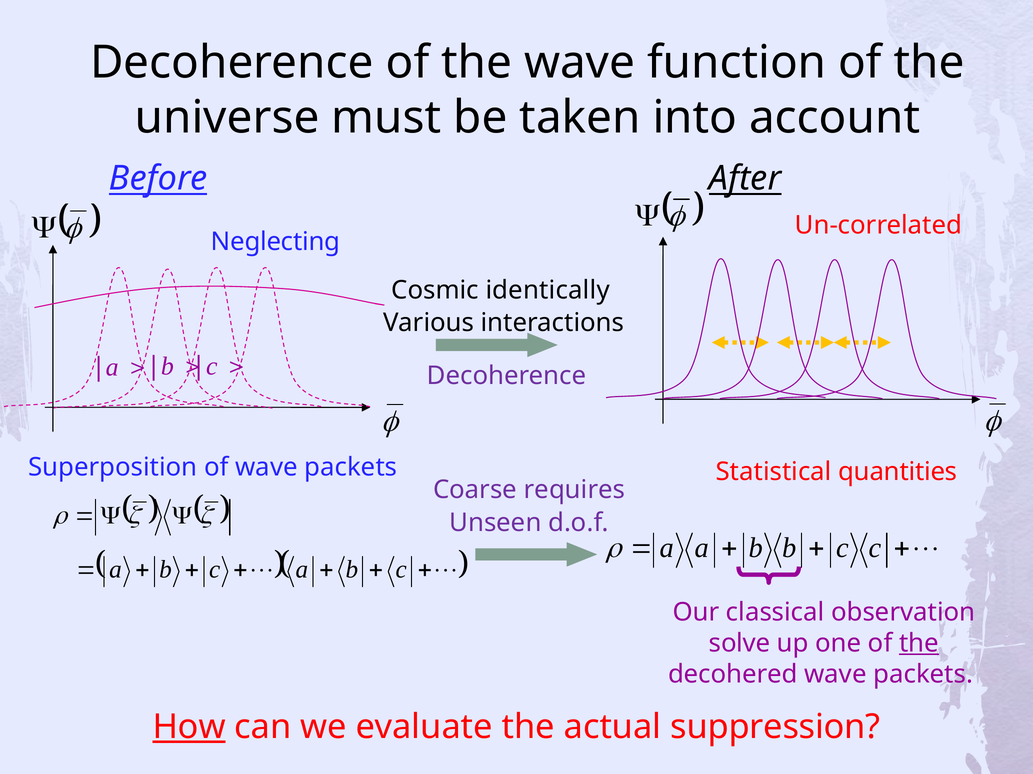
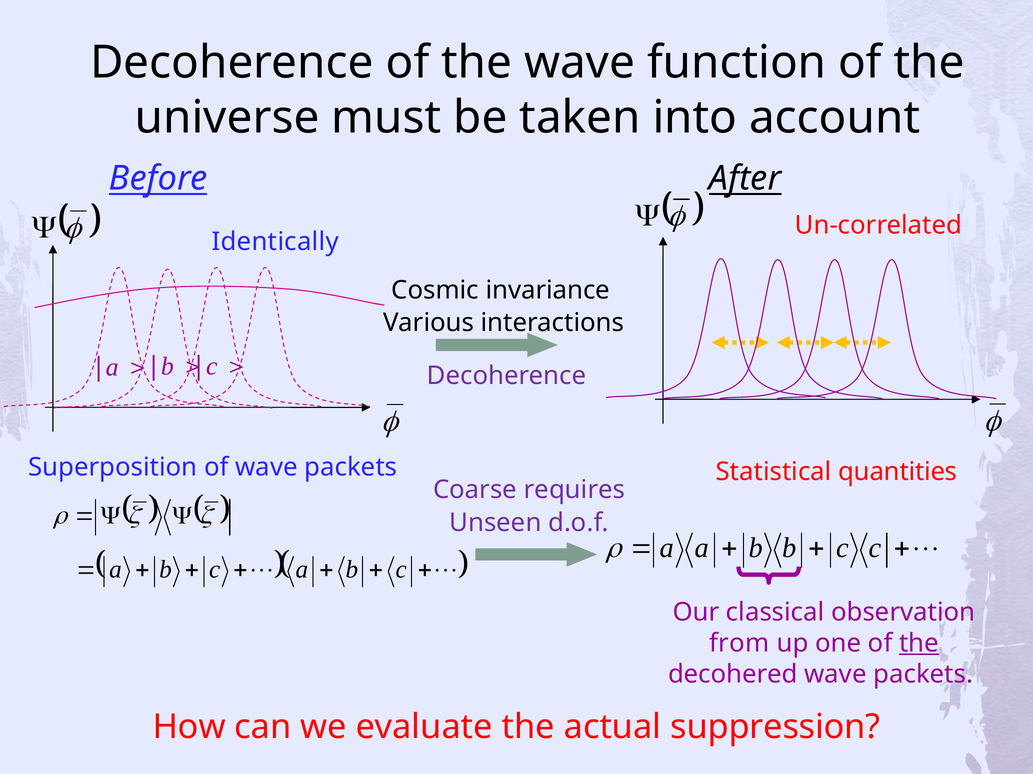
Neglecting: Neglecting -> Identically
identically: identically -> invariance
solve: solve -> from
How underline: present -> none
